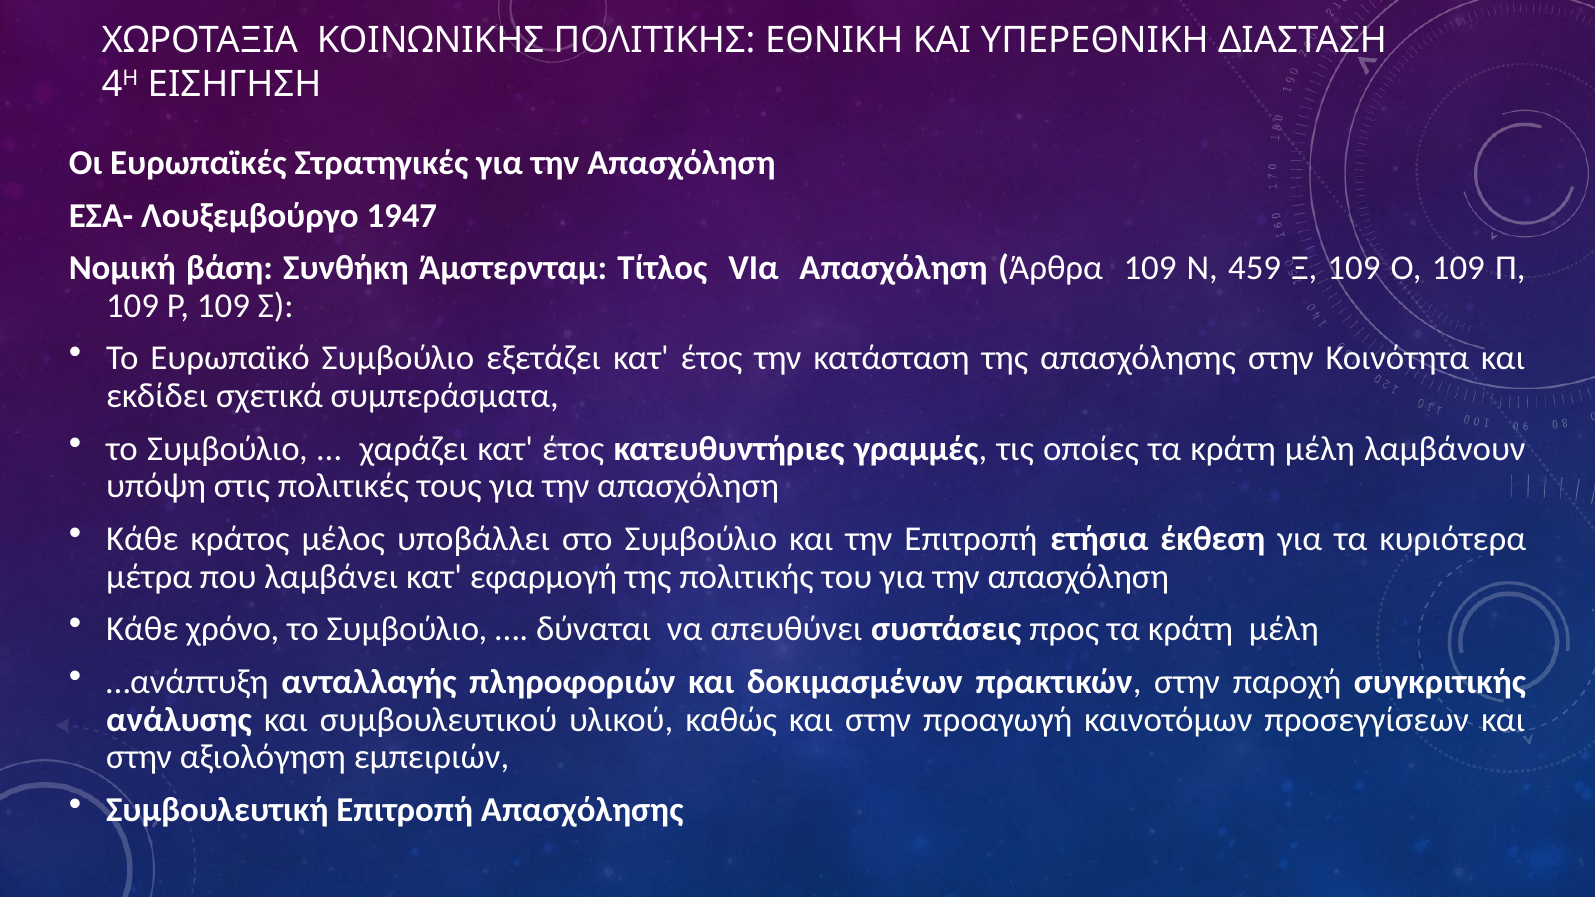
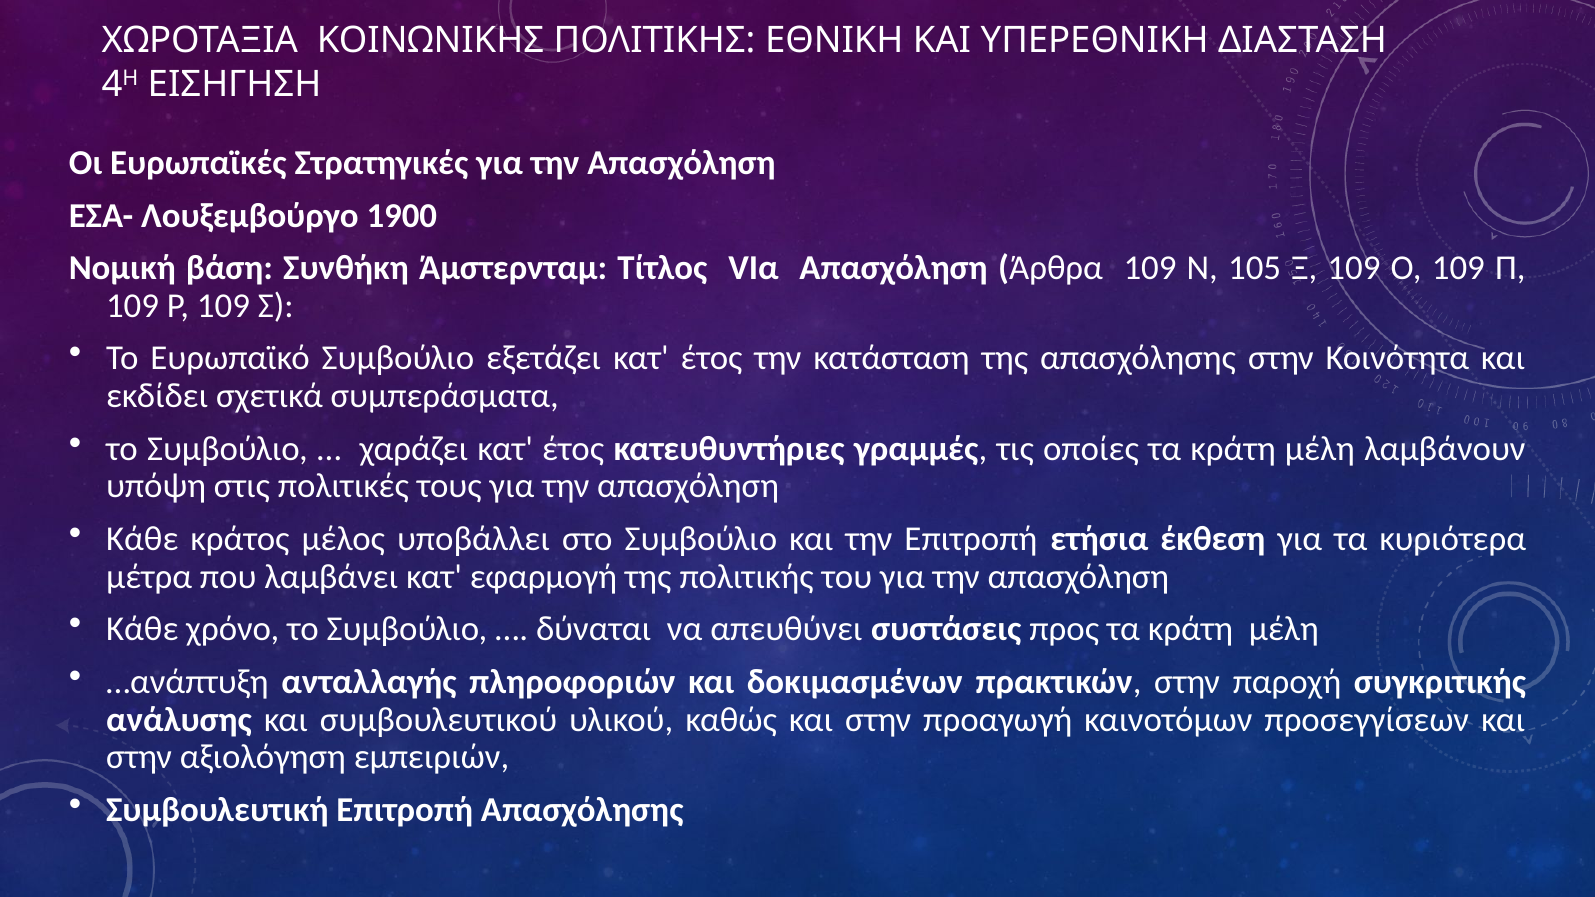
1947: 1947 -> 1900
459: 459 -> 105
